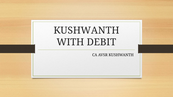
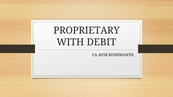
KUSHWANTH at (86, 31): KUSHWANTH -> PROPRIETARY
